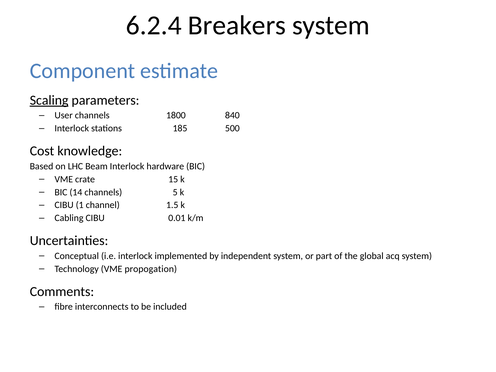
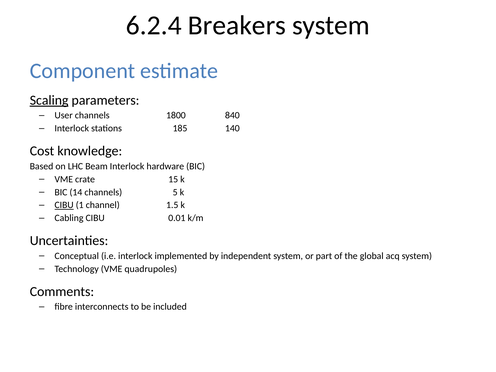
500: 500 -> 140
CIBU at (64, 205) underline: none -> present
propogation: propogation -> quadrupoles
